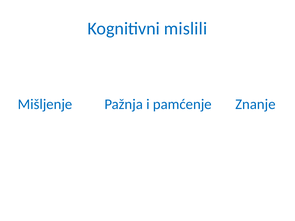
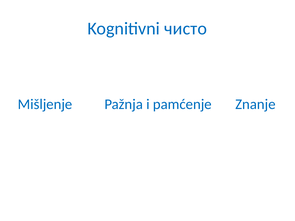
mislili: mislili -> чисто
